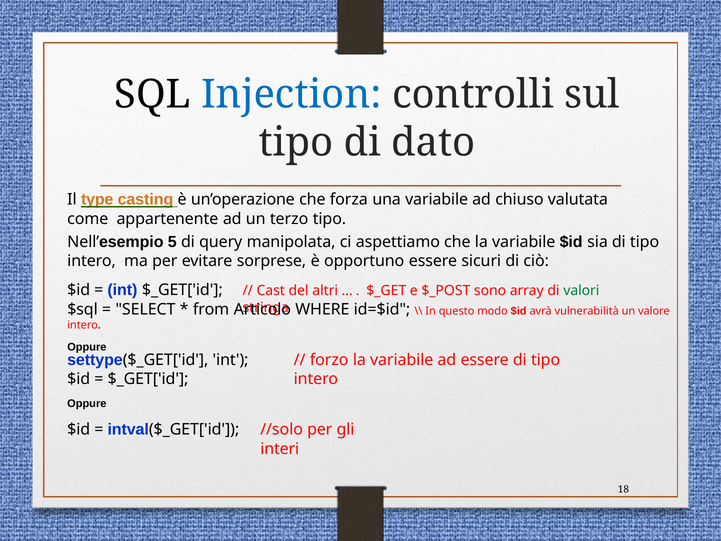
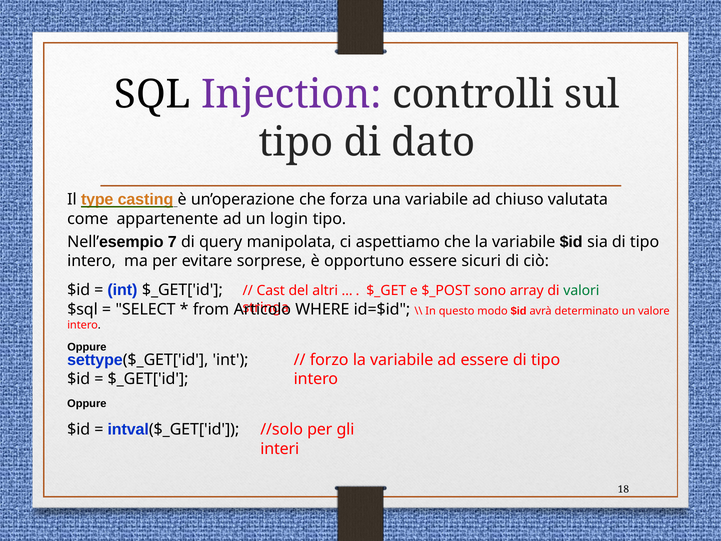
Injection colour: blue -> purple
terzo: terzo -> login
5: 5 -> 7
vulnerabilità: vulnerabilità -> determinato
